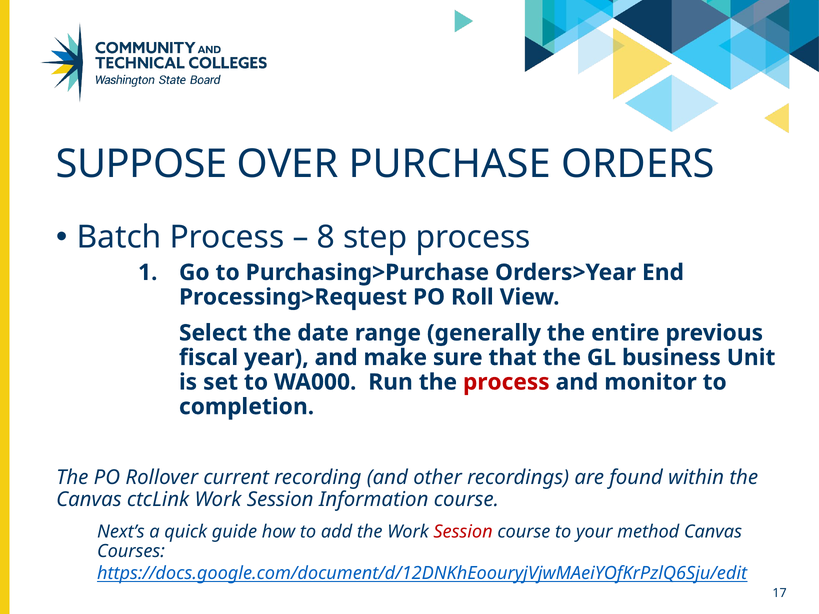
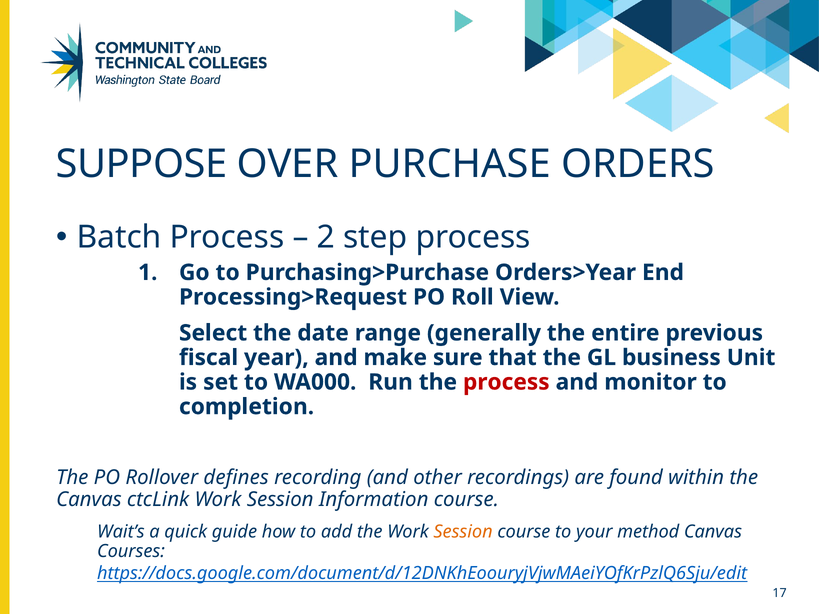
8: 8 -> 2
current: current -> defines
Next’s: Next’s -> Wait’s
Session at (463, 532) colour: red -> orange
